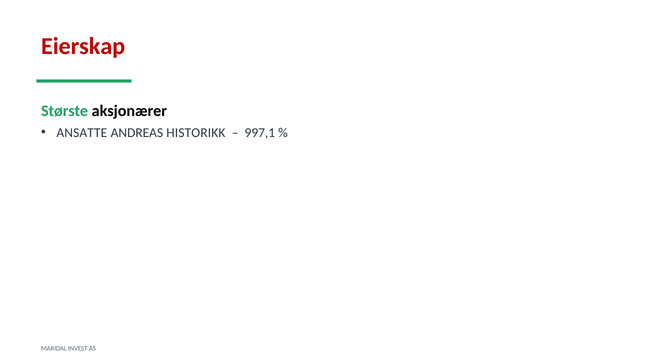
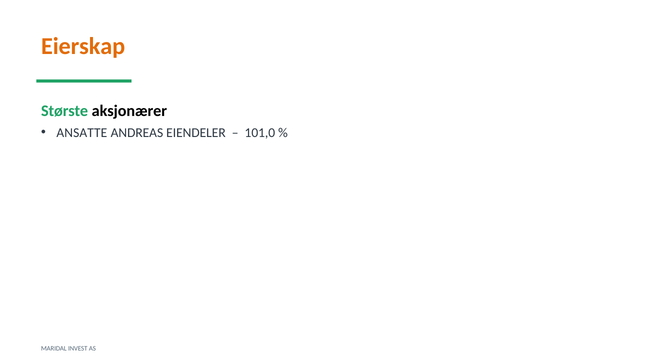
Eierskap colour: red -> orange
HISTORIKK: HISTORIKK -> EIENDELER
997,1: 997,1 -> 101,0
